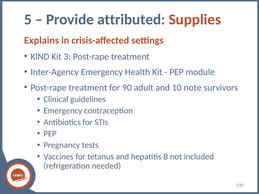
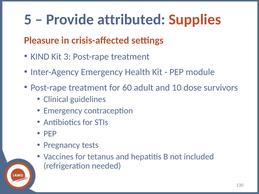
Explains: Explains -> Pleasure
90: 90 -> 60
note: note -> dose
